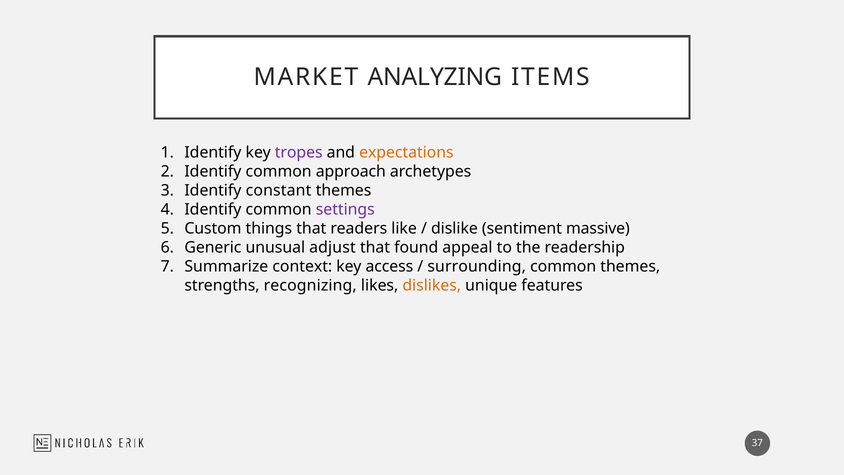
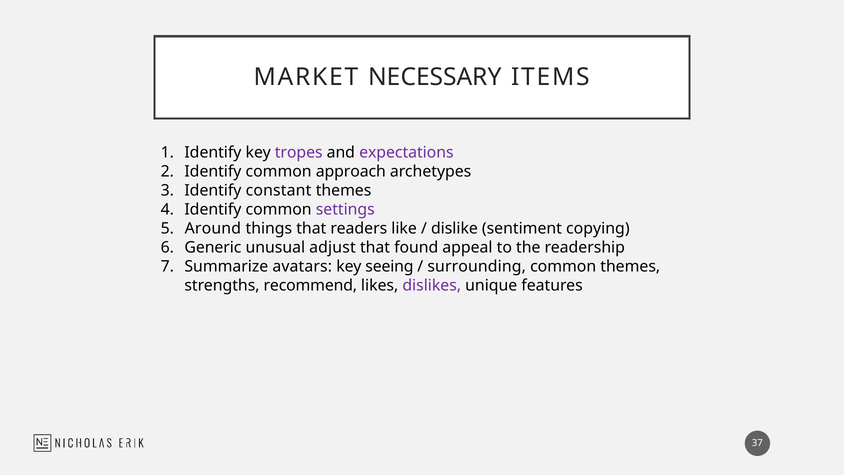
ANALYZING: ANALYZING -> NECESSARY
expectations colour: orange -> purple
Custom: Custom -> Around
massive: massive -> copying
context: context -> avatars
access: access -> seeing
recognizing: recognizing -> recommend
dislikes colour: orange -> purple
